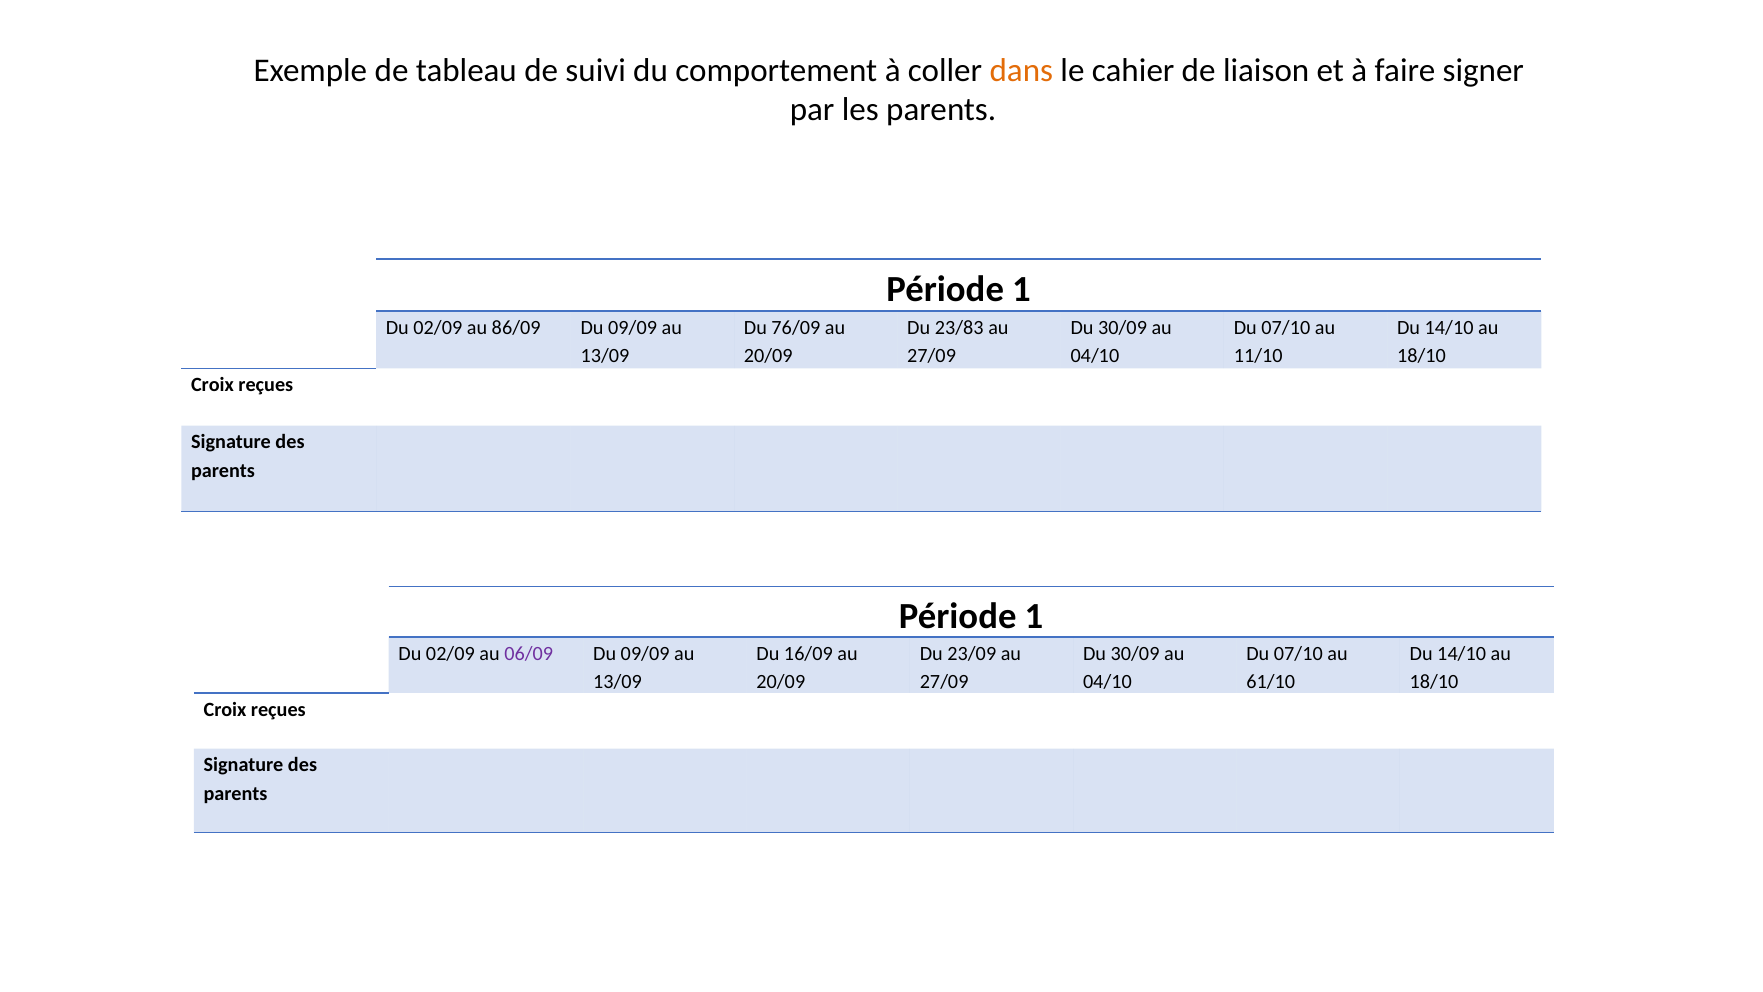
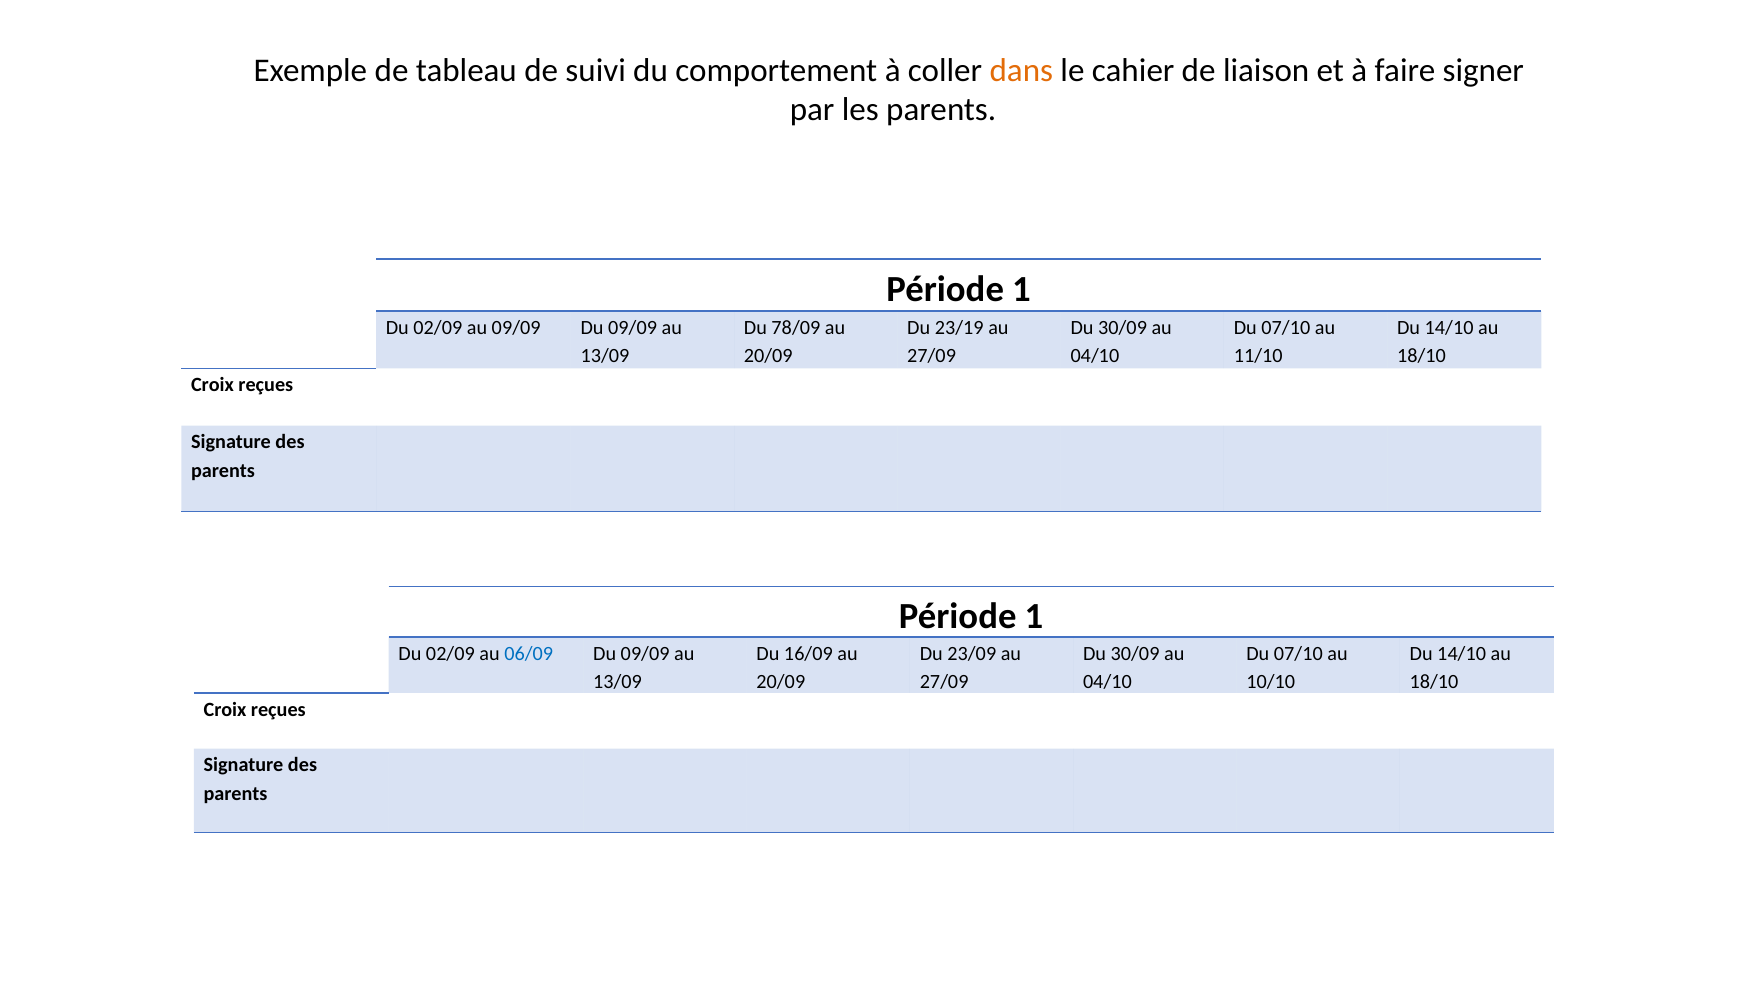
au 86/09: 86/09 -> 09/09
76/09: 76/09 -> 78/09
23/83: 23/83 -> 23/19
06/09 colour: purple -> blue
61/10: 61/10 -> 10/10
